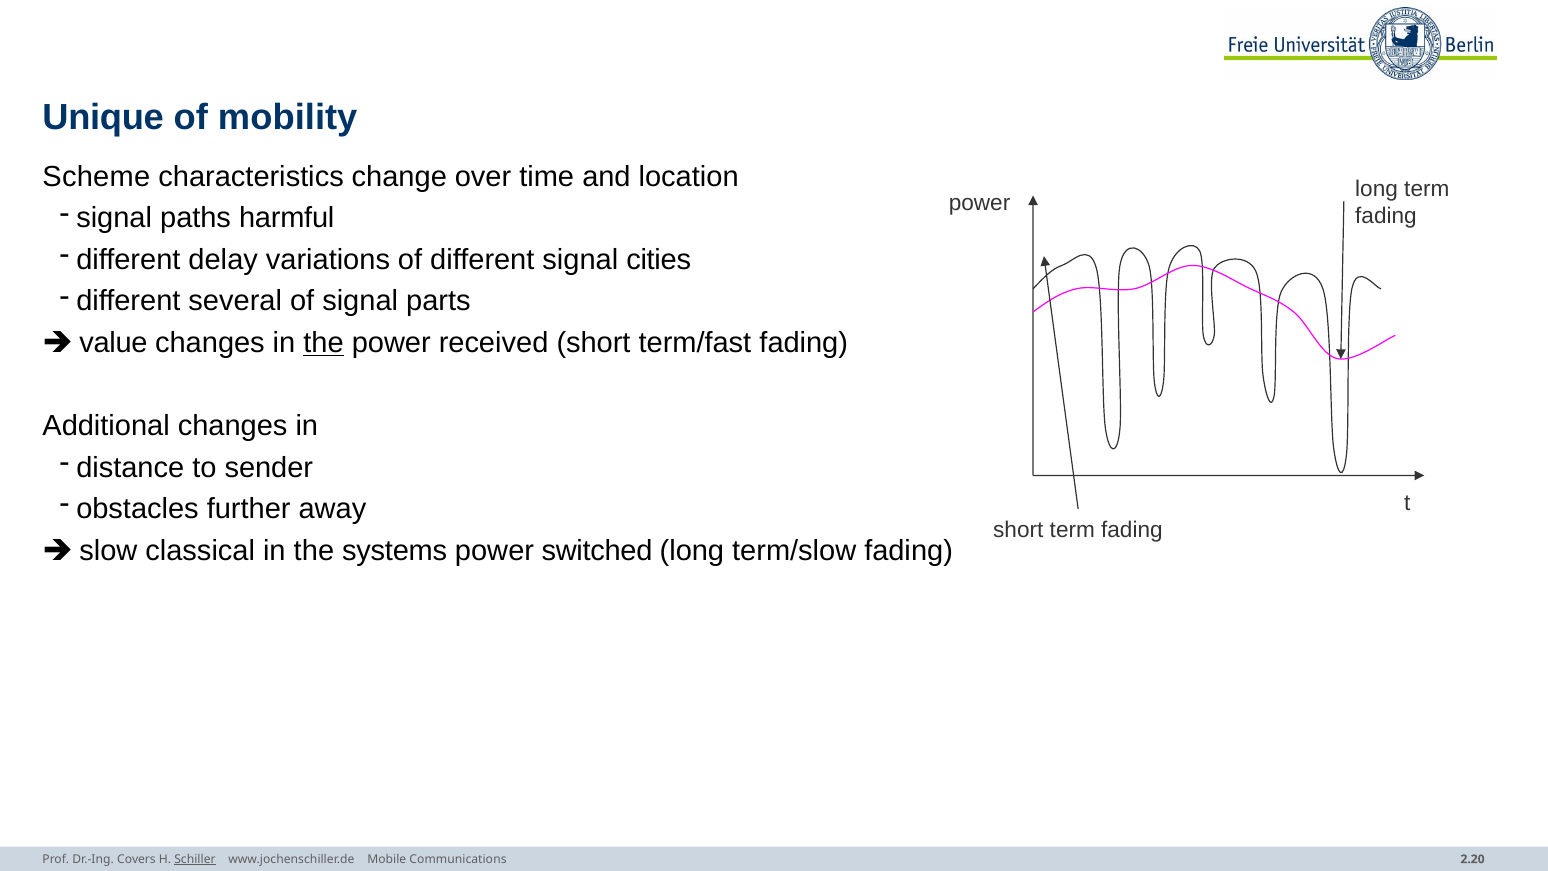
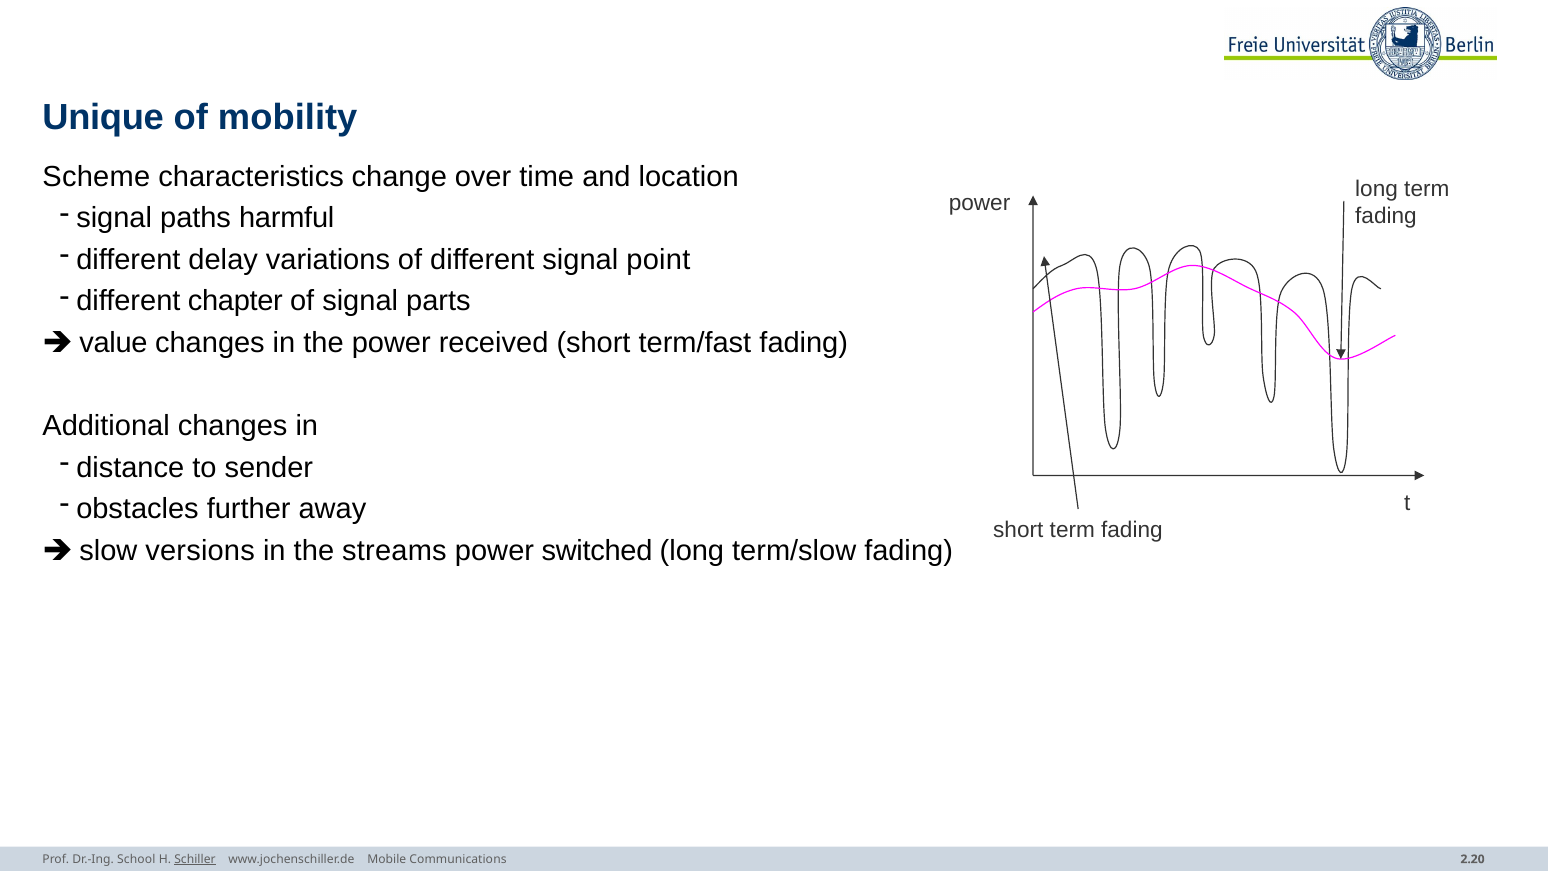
cities: cities -> point
several: several -> chapter
the at (324, 343) underline: present -> none
classical: classical -> versions
systems: systems -> streams
Covers: Covers -> School
